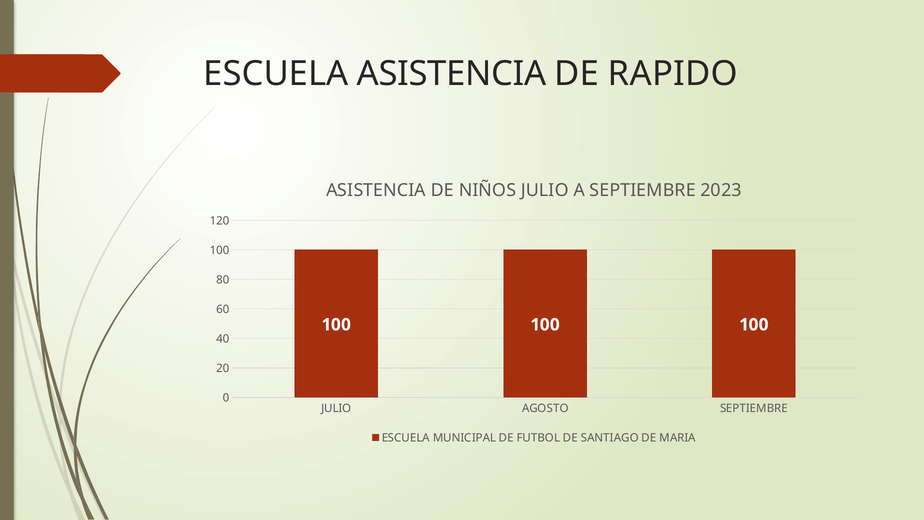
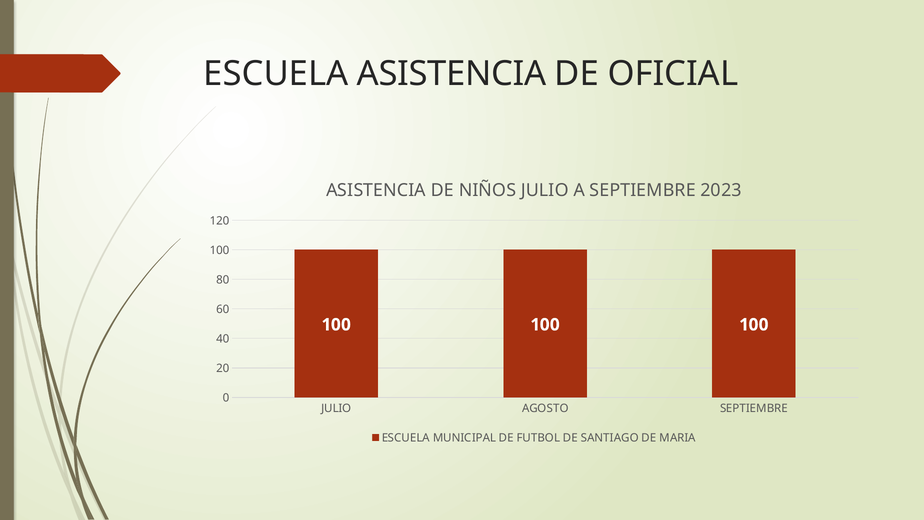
RAPIDO: RAPIDO -> OFICIAL
